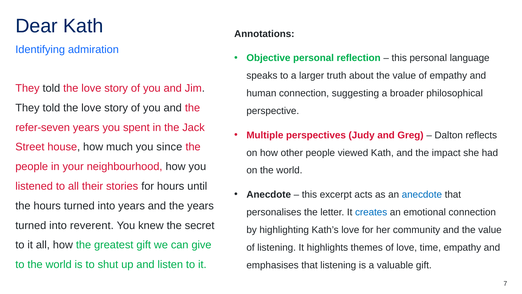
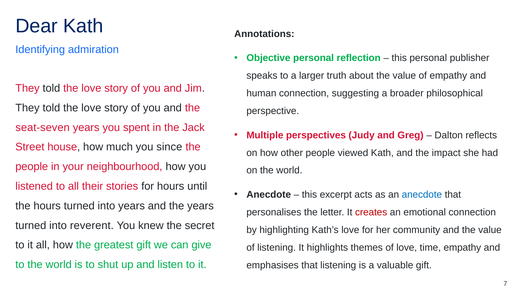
language: language -> publisher
refer-seven: refer-seven -> seat-seven
creates colour: blue -> red
